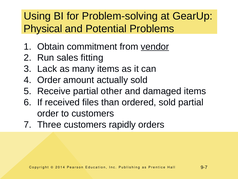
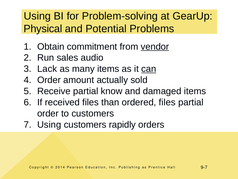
fitting: fitting -> audio
can underline: none -> present
other: other -> know
ordered sold: sold -> files
Three at (49, 124): Three -> Using
